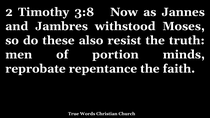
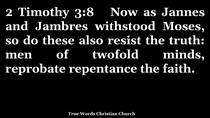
portion: portion -> twofold
